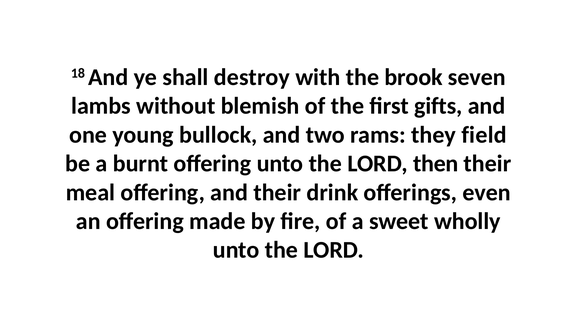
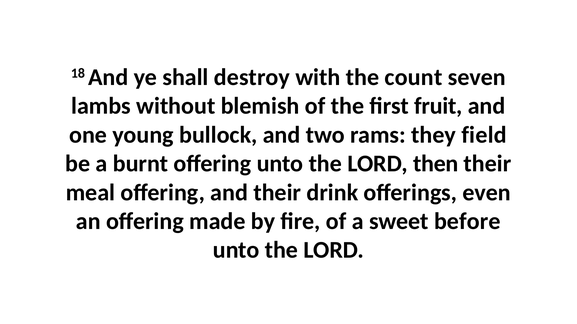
brook: brook -> count
gifts: gifts -> fruit
wholly: wholly -> before
